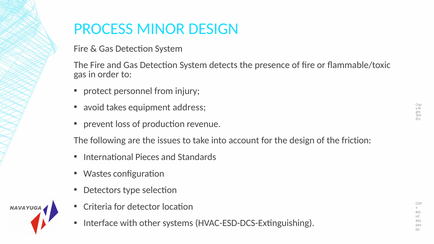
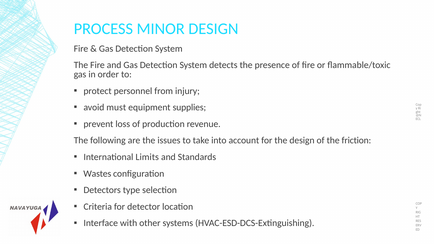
takes: takes -> must
address: address -> supplies
Pieces: Pieces -> Limits
